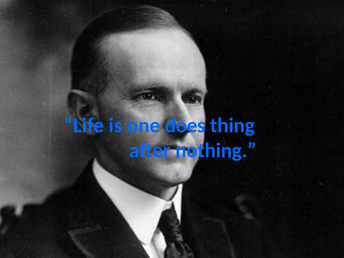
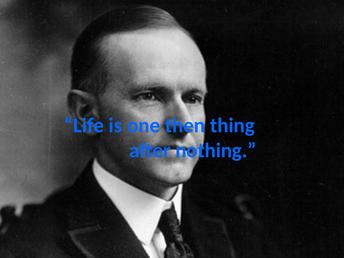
does: does -> then
